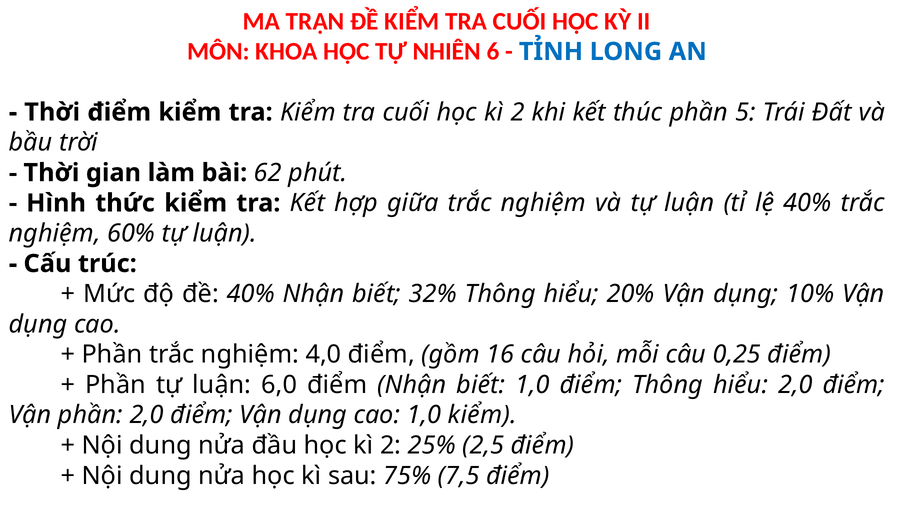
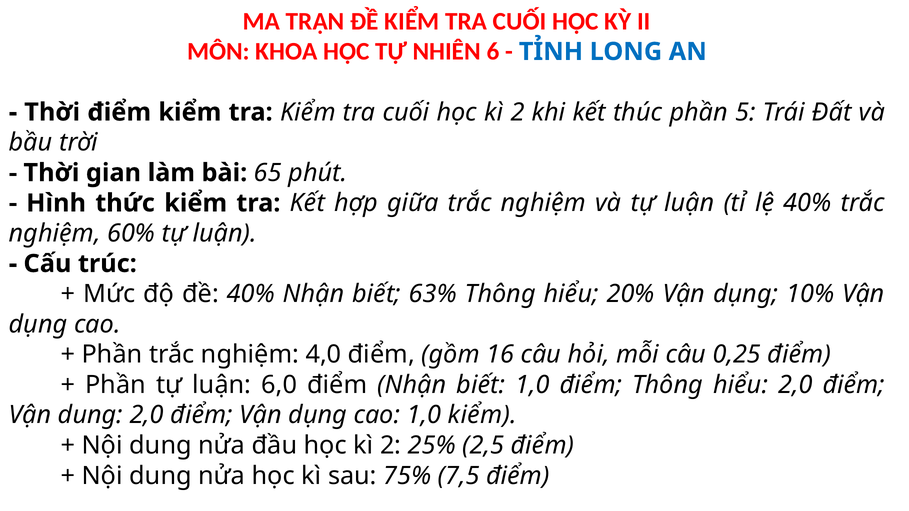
62: 62 -> 65
32%: 32% -> 63%
Vận phần: phần -> dung
